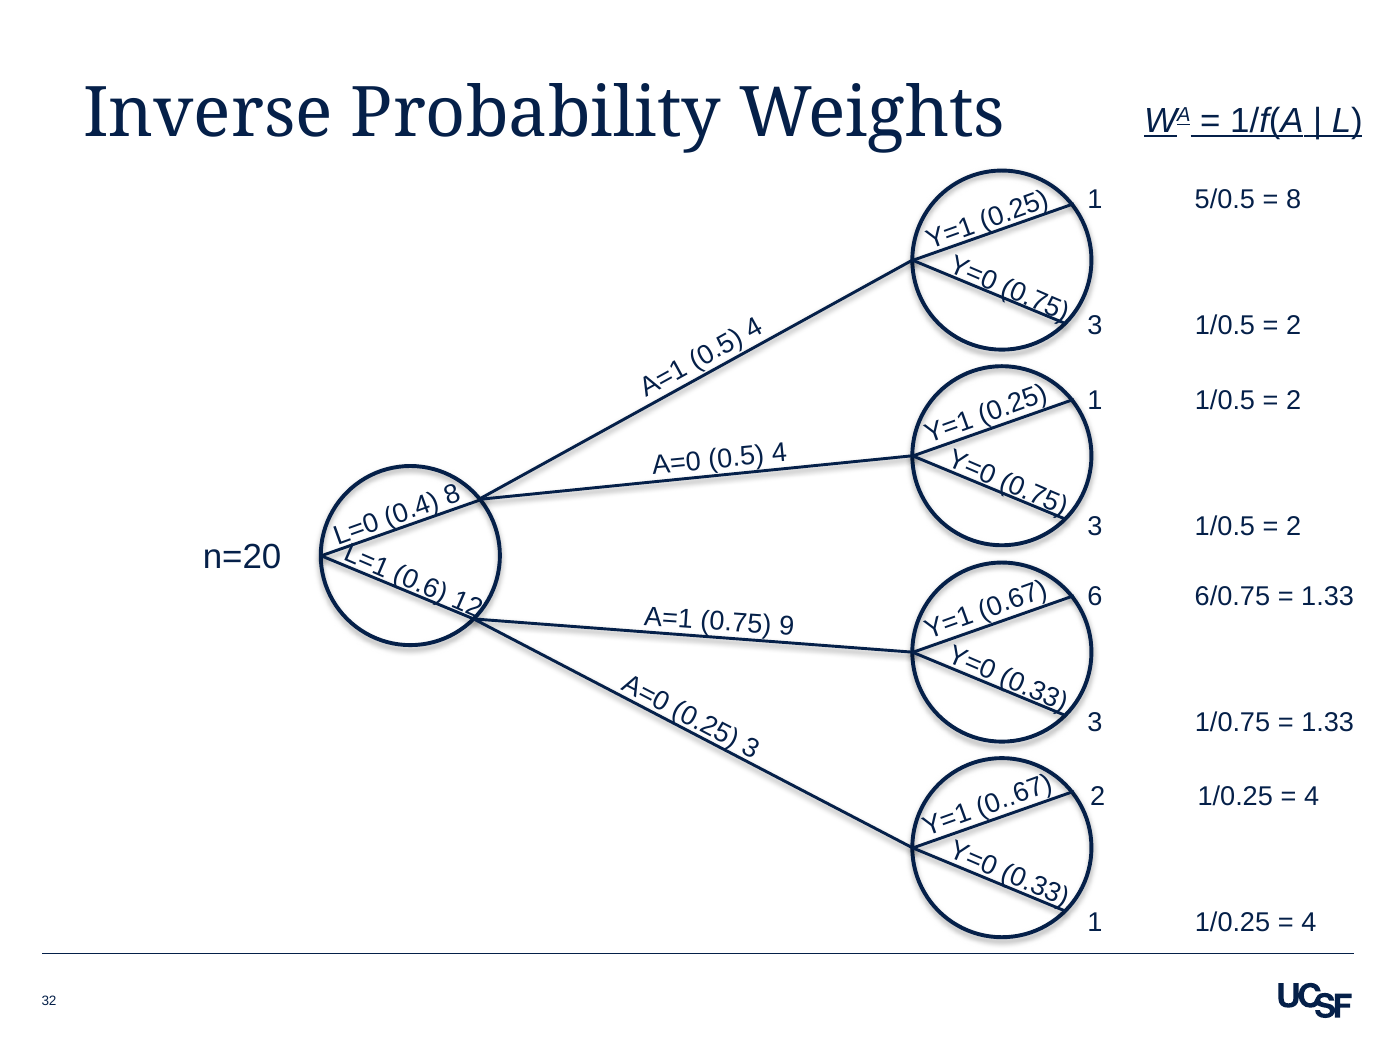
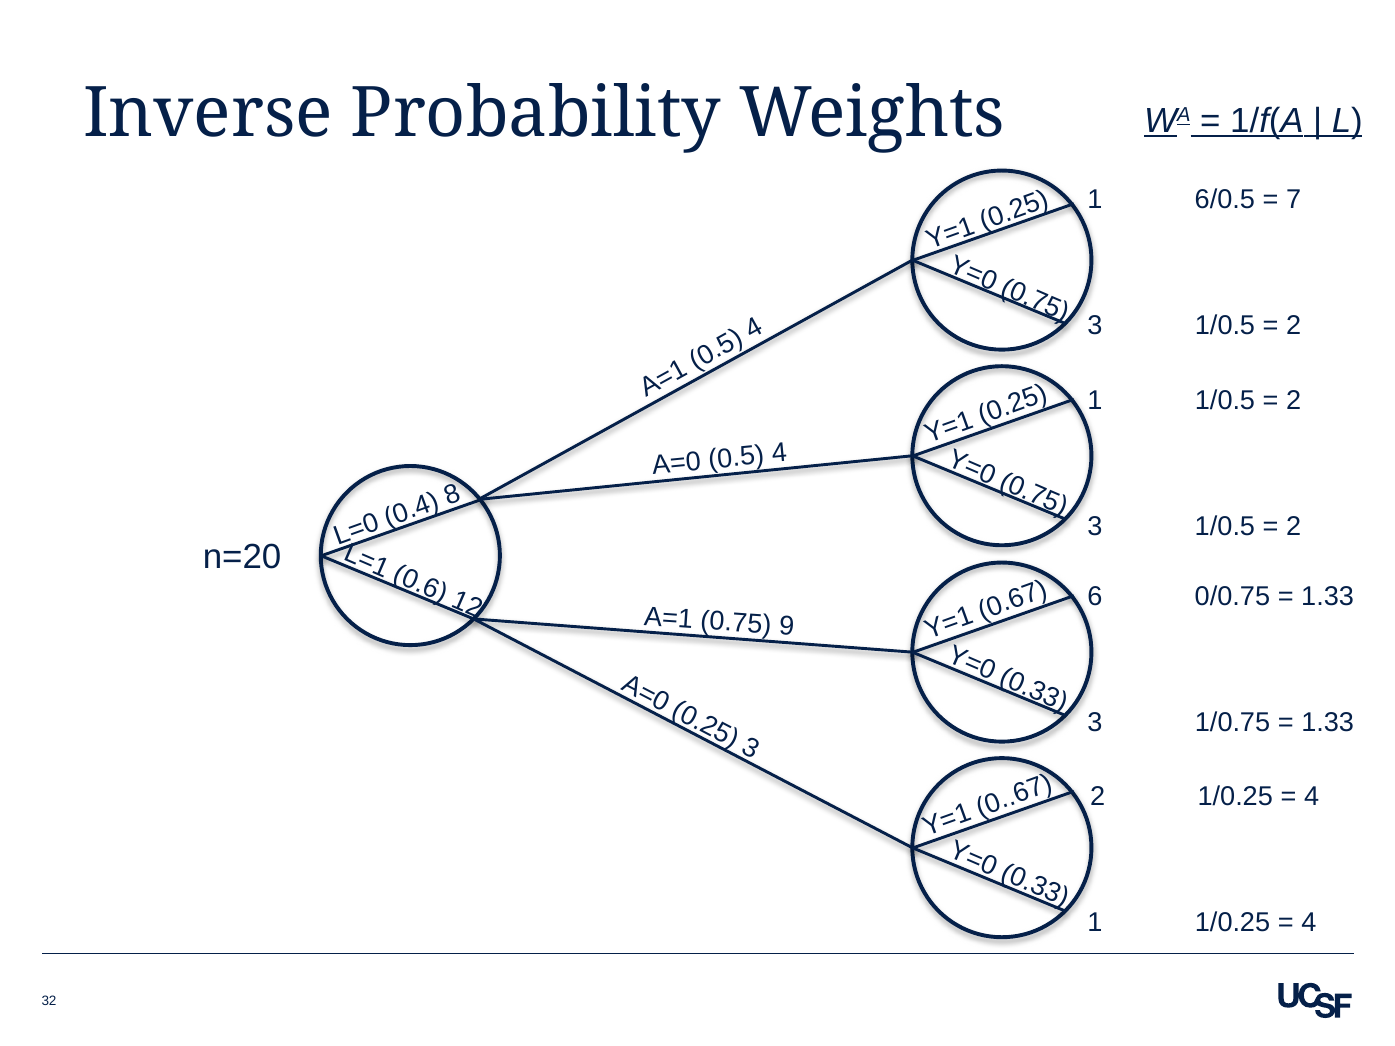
5/0.5: 5/0.5 -> 6/0.5
8 at (1294, 199): 8 -> 7
6/0.75: 6/0.75 -> 0/0.75
